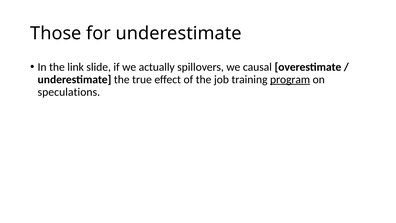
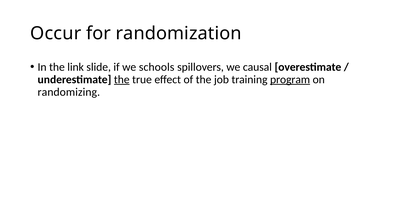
Those: Those -> Occur
for underestimate: underestimate -> randomization
actually: actually -> schools
the at (122, 79) underline: none -> present
speculations: speculations -> randomizing
